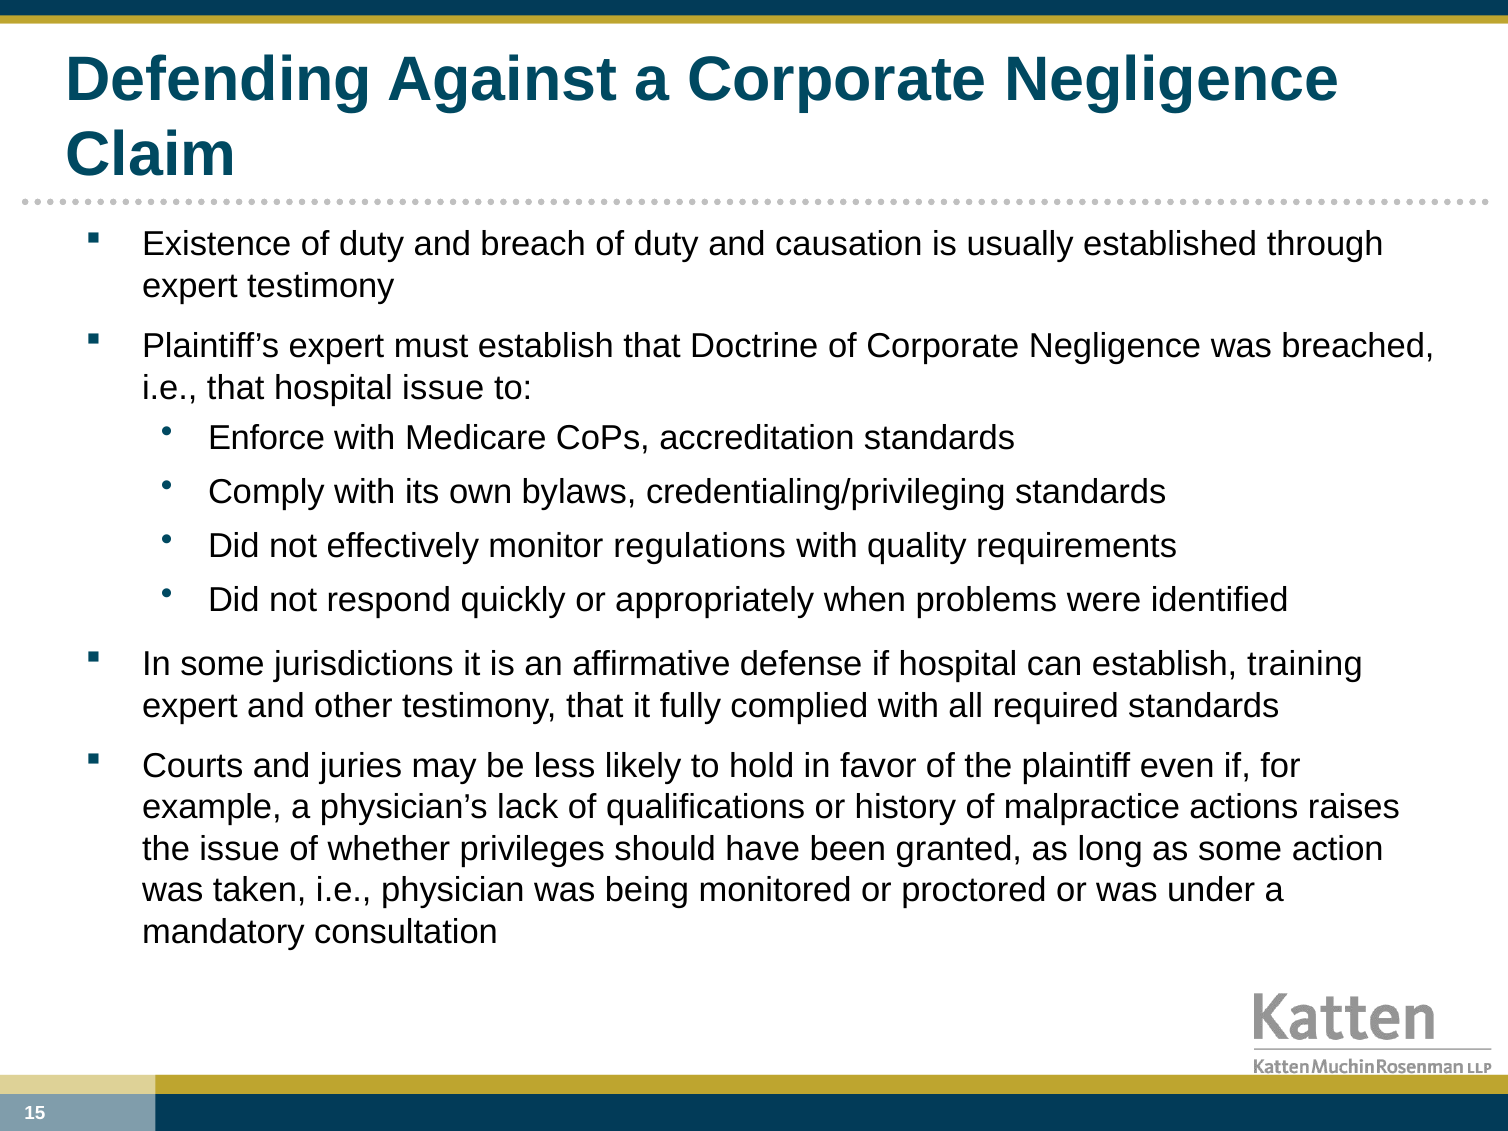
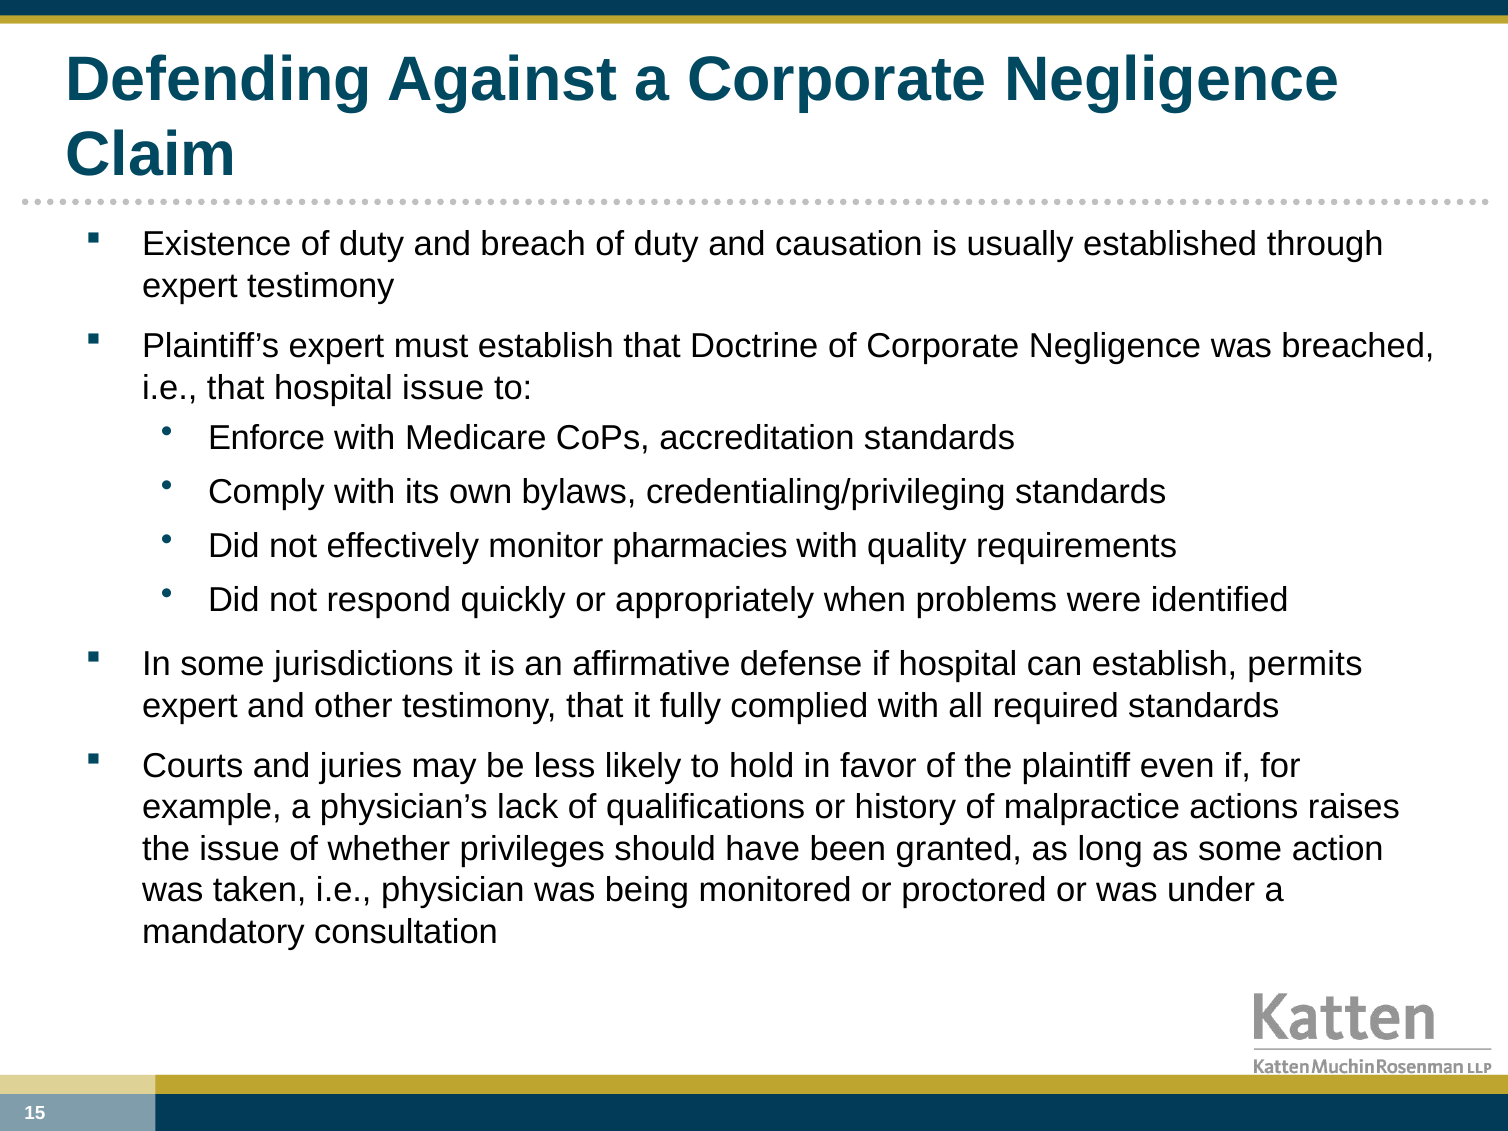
regulations: regulations -> pharmacies
training: training -> permits
